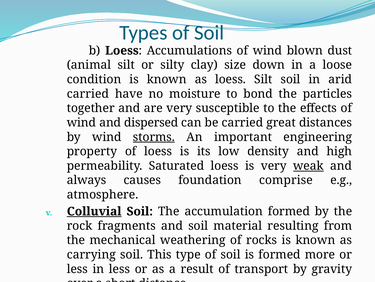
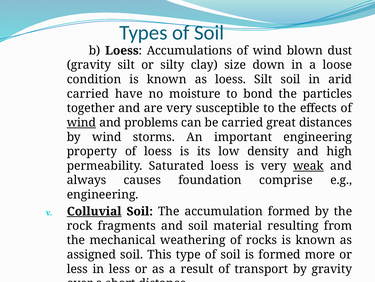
animal at (89, 65): animal -> gravity
wind at (81, 122) underline: none -> present
dispersed: dispersed -> problems
storms underline: present -> none
atmosphere at (103, 194): atmosphere -> engineering
carrying: carrying -> assigned
